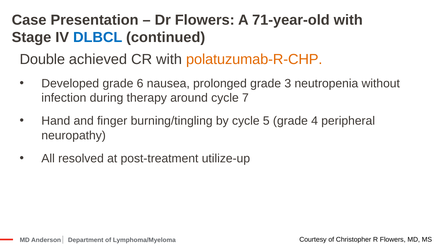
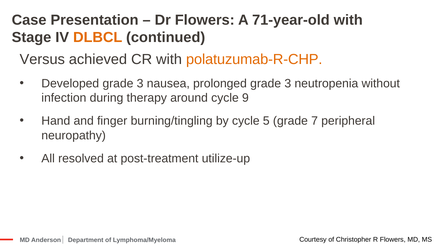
DLBCL colour: blue -> orange
Double: Double -> Versus
Developed grade 6: 6 -> 3
7: 7 -> 9
4: 4 -> 7
